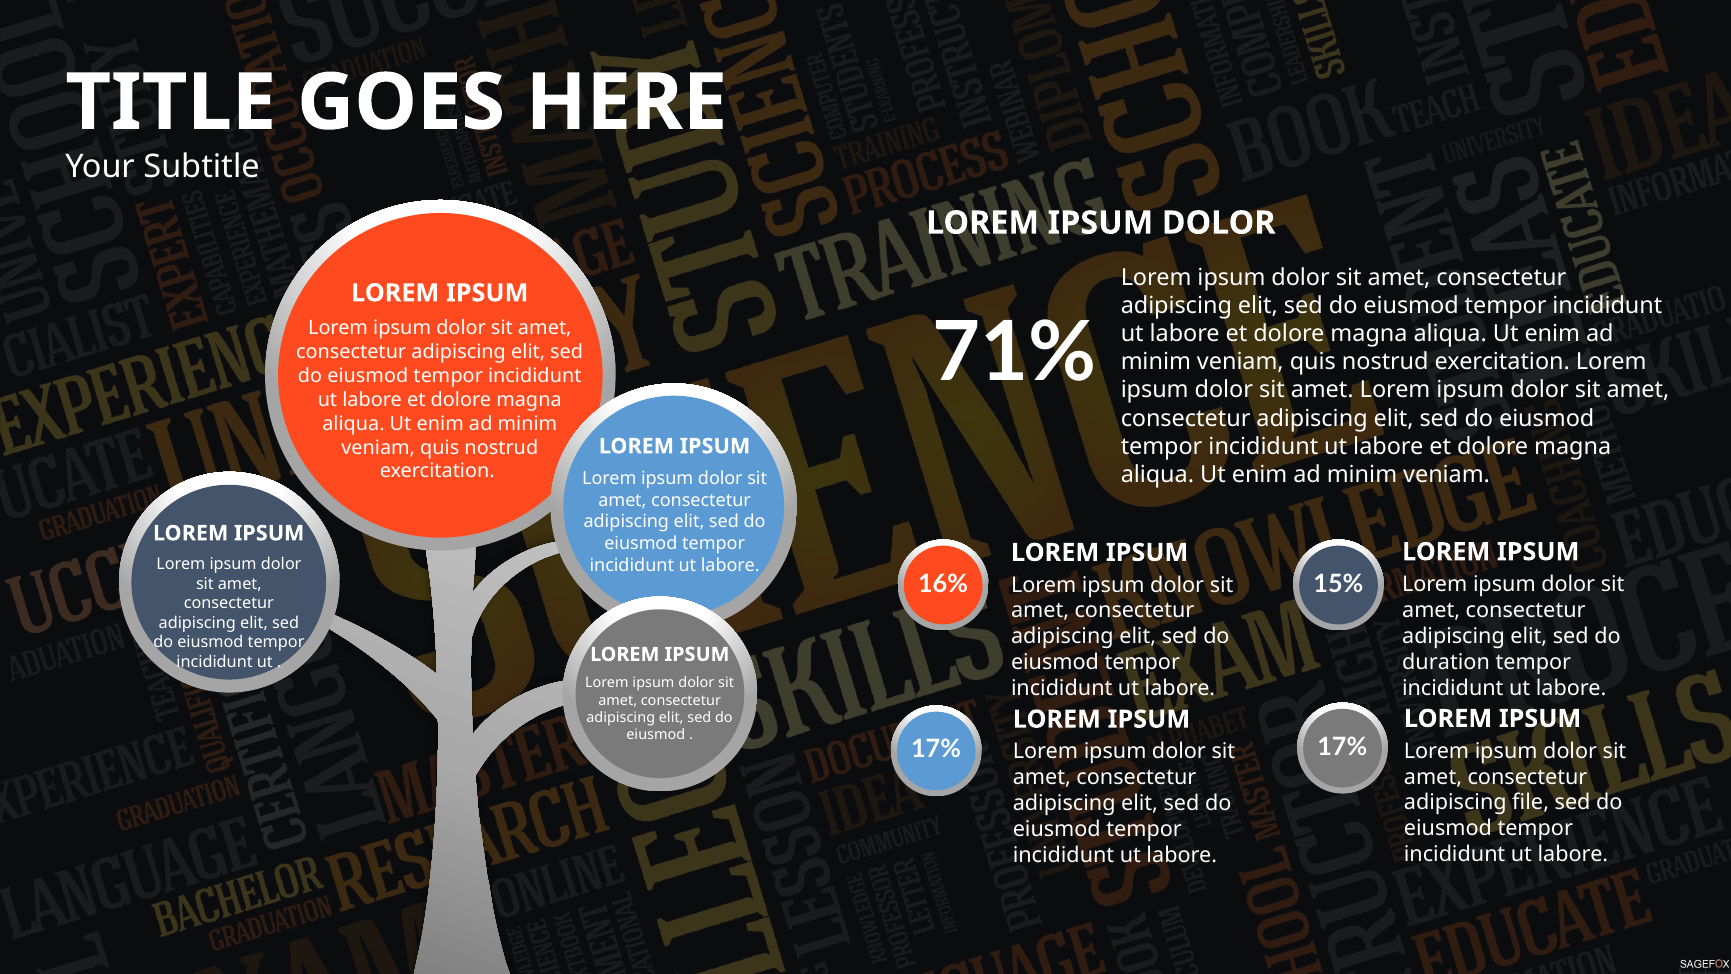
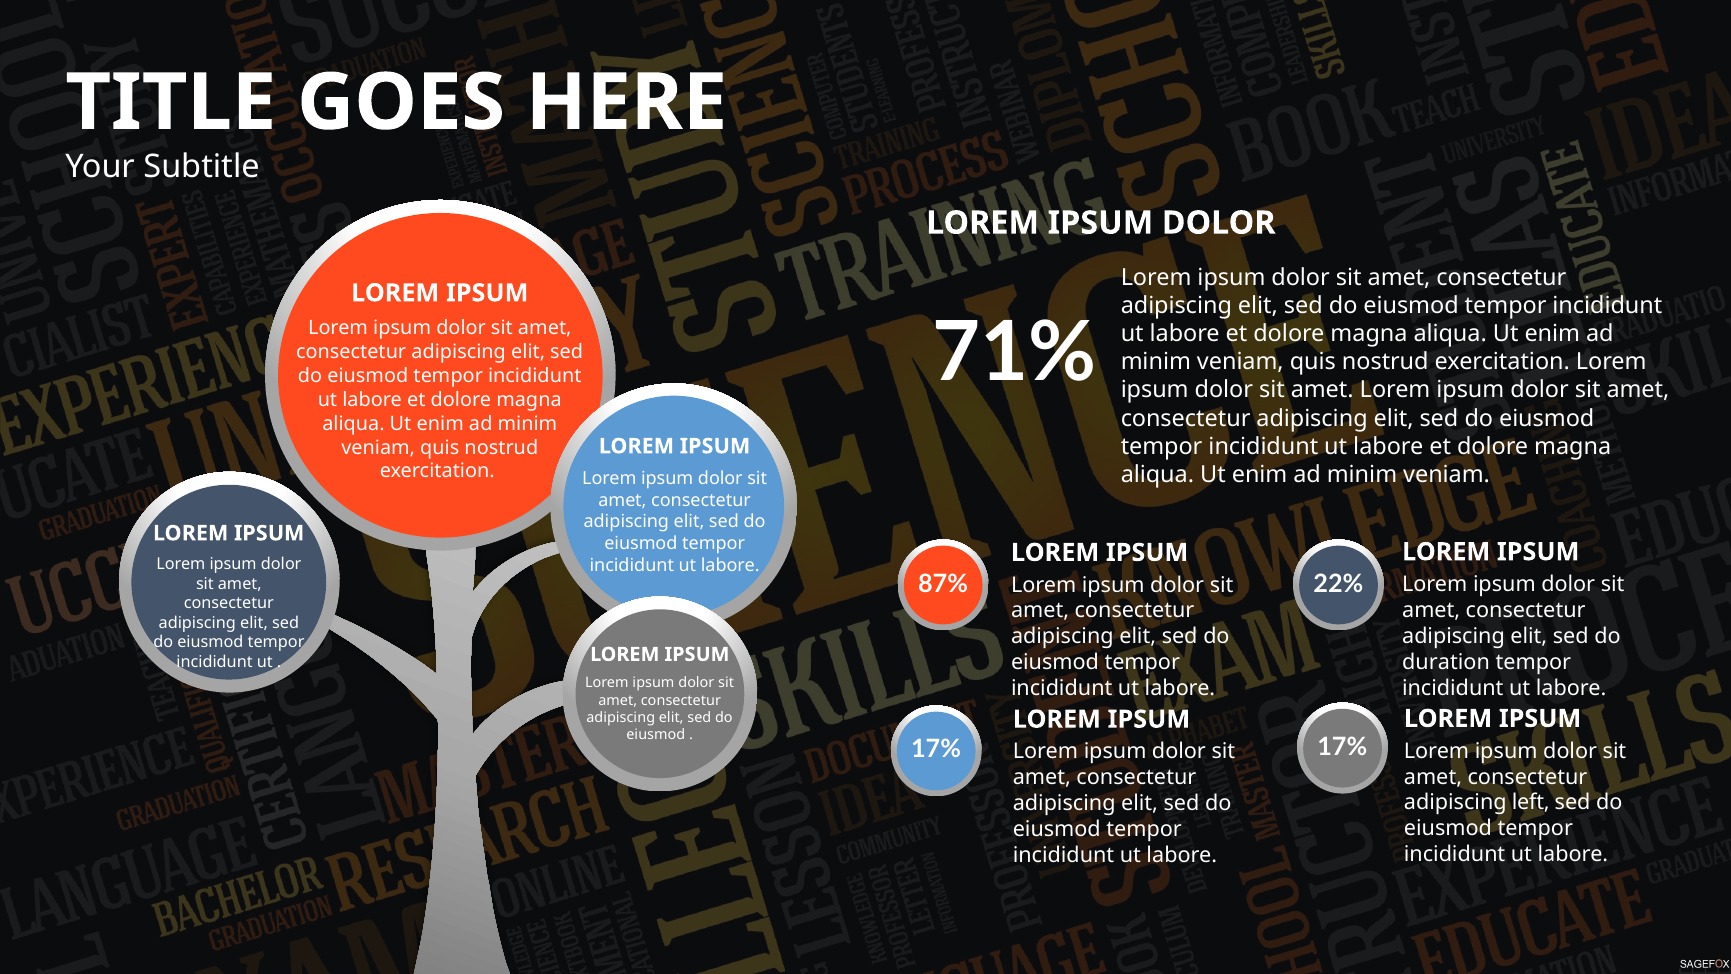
16%: 16% -> 87%
15%: 15% -> 22%
file: file -> left
